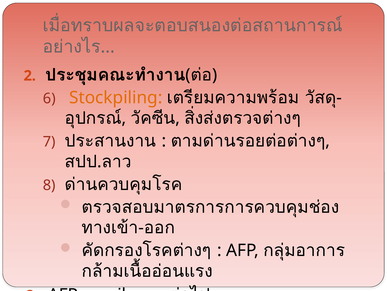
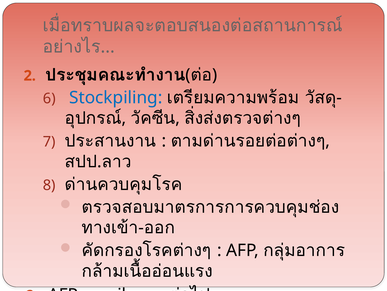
Stockpiling colour: orange -> blue
